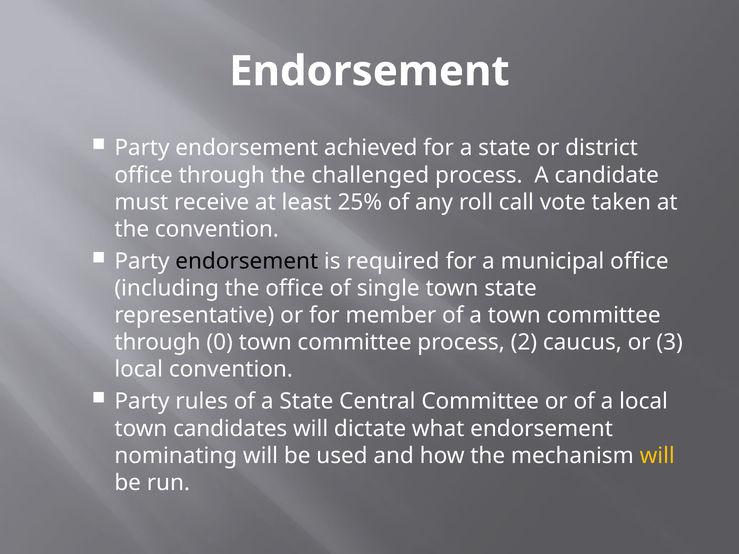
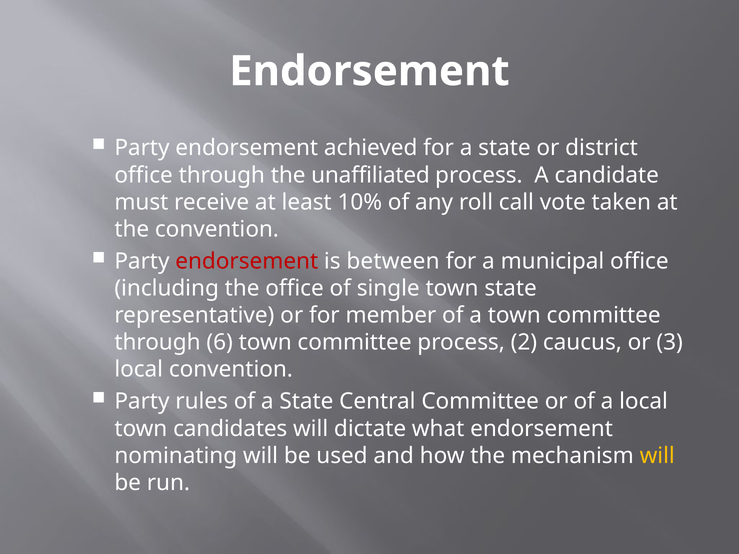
challenged: challenged -> unaffiliated
25%: 25% -> 10%
endorsement at (247, 261) colour: black -> red
required: required -> between
0: 0 -> 6
